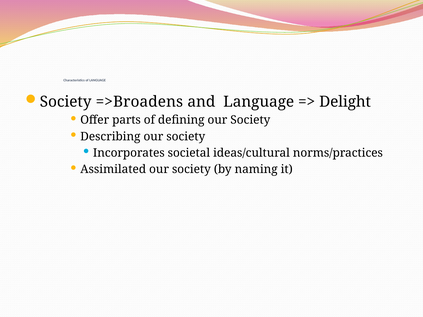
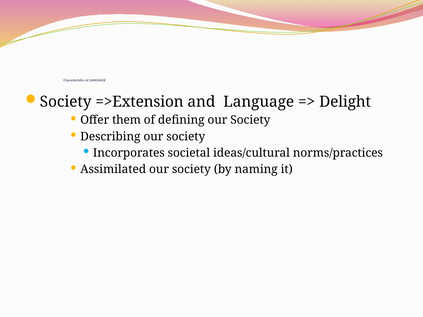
=>Broadens: =>Broadens -> =>Extension
parts: parts -> them
